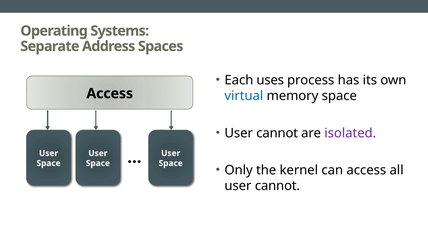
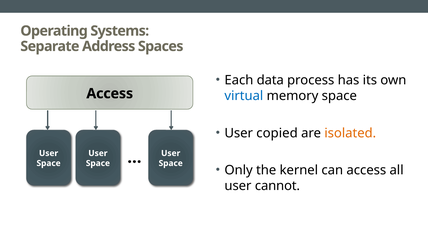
uses: uses -> data
cannot at (277, 133): cannot -> copied
isolated colour: purple -> orange
